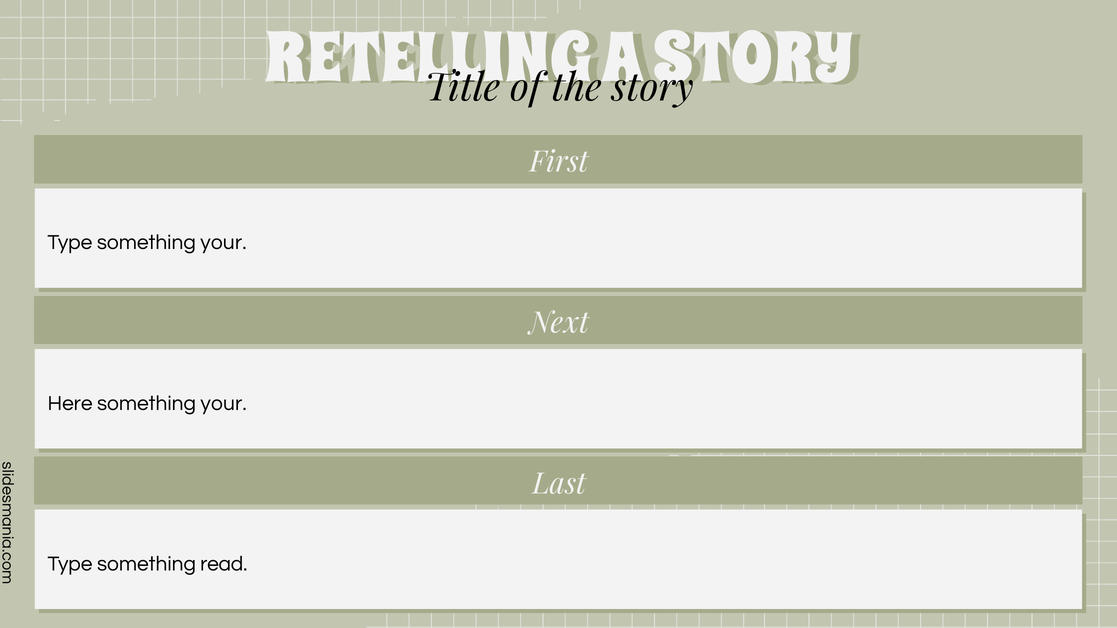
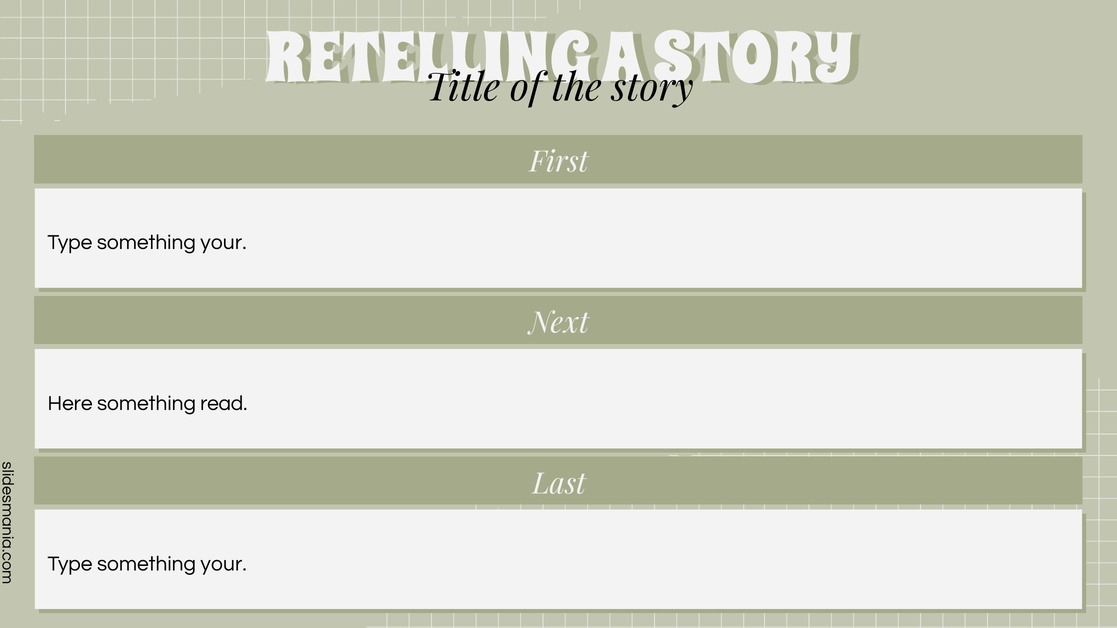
your at (224, 403): your -> read
read at (224, 564): read -> your
